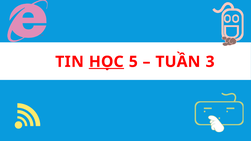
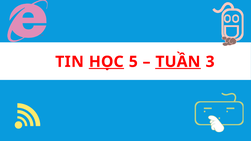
TUẦN underline: none -> present
